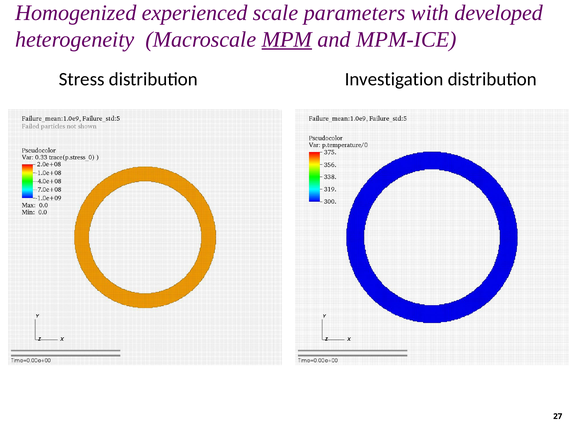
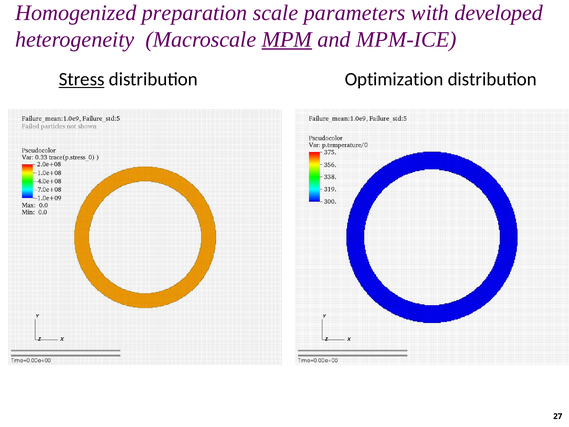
experienced: experienced -> preparation
Stress underline: none -> present
Investigation: Investigation -> Optimization
